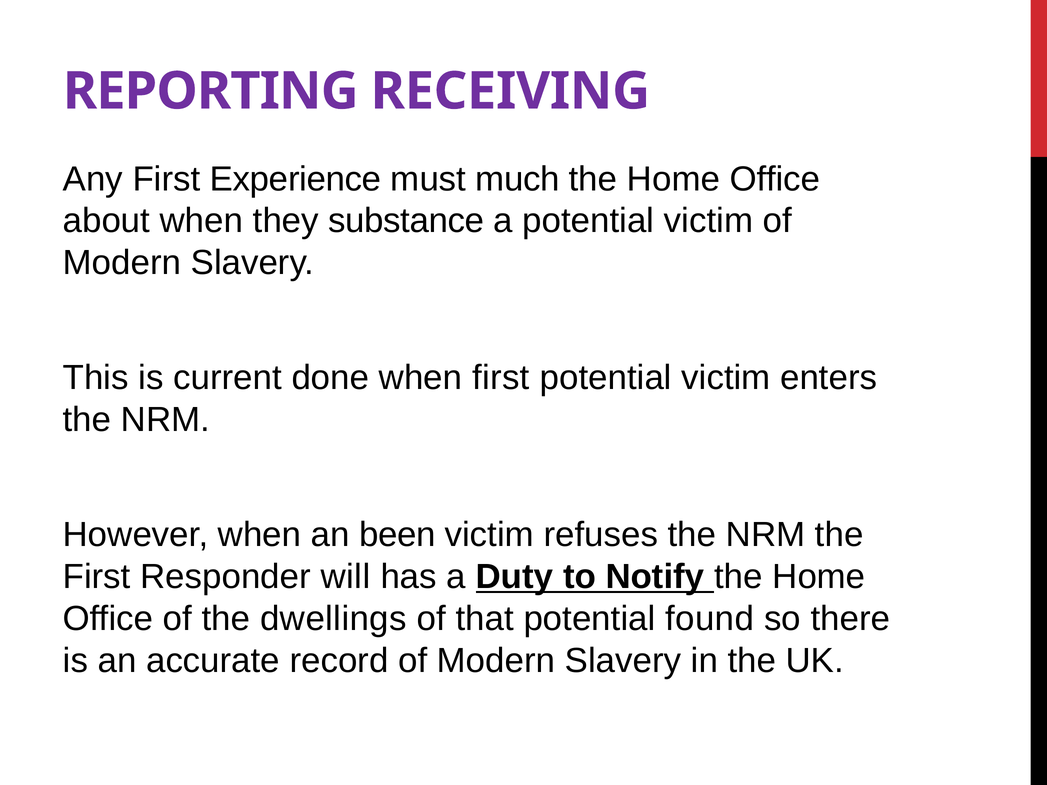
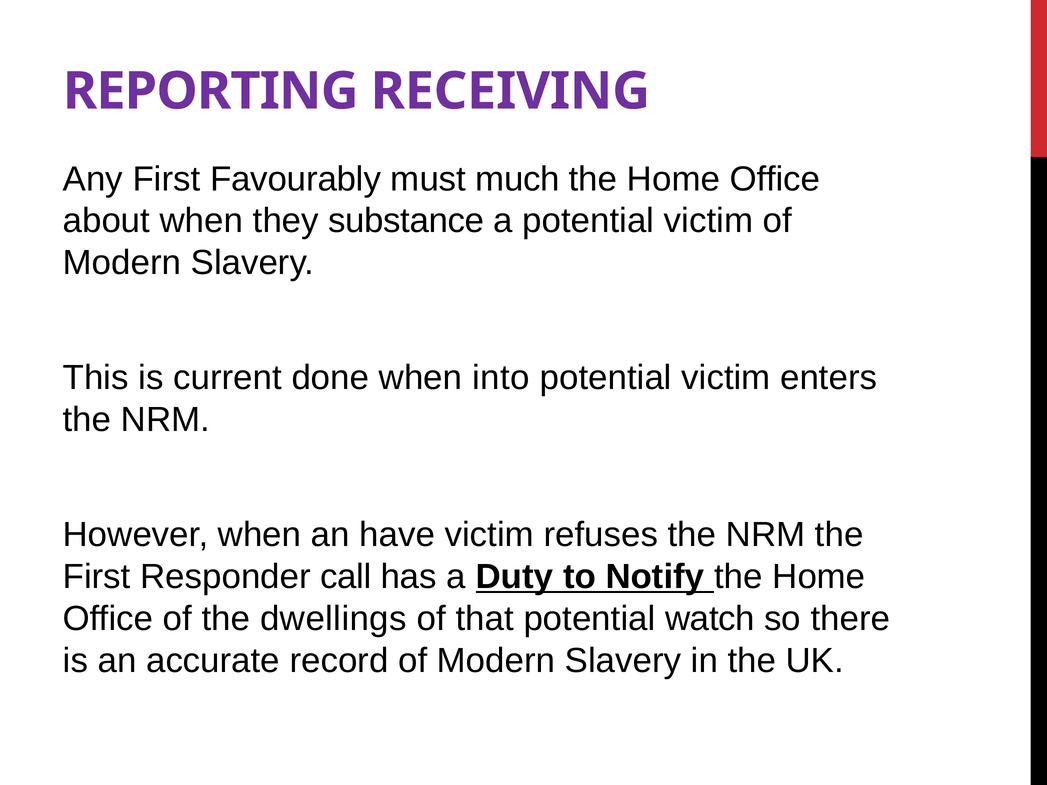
Experience: Experience -> Favourably
when first: first -> into
been: been -> have
will: will -> call
found: found -> watch
